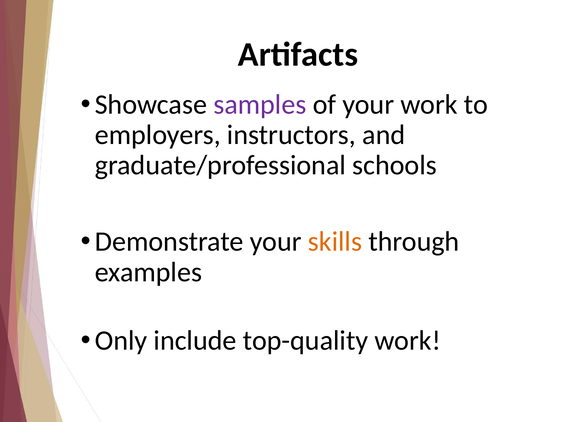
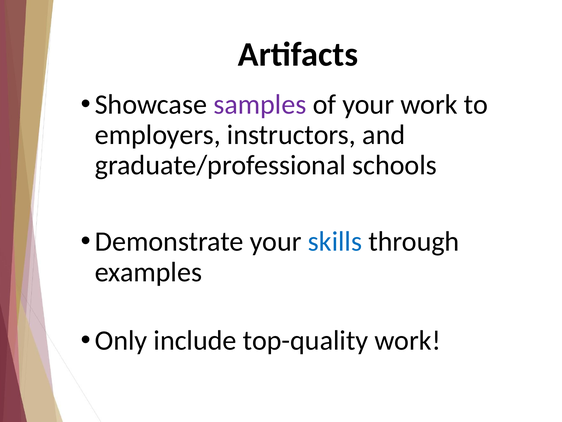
skills colour: orange -> blue
